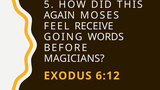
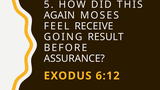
WORDS: WORDS -> RESULT
MAGICIANS: MAGICIANS -> ASSURANCE
